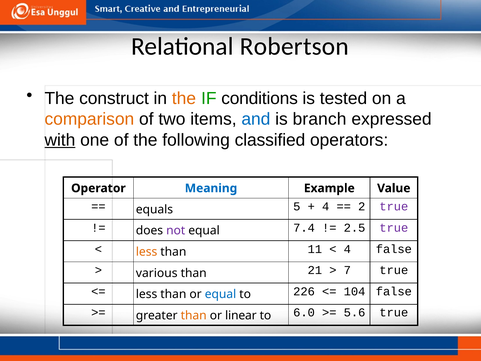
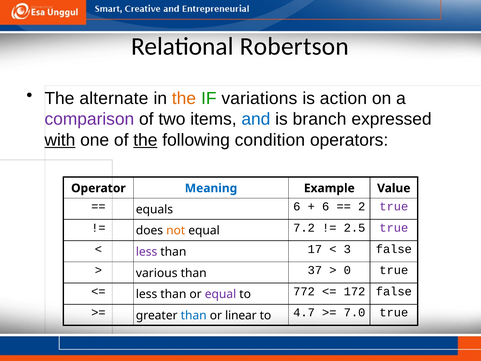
construct: construct -> alternate
conditions: conditions -> variations
tested: tested -> action
comparison colour: orange -> purple
the at (145, 140) underline: none -> present
classified: classified -> condition
equals 5: 5 -> 6
4 at (326, 207): 4 -> 6
not colour: purple -> orange
7.4: 7.4 -> 7.2
less at (147, 252) colour: orange -> purple
11: 11 -> 17
4 at (347, 249): 4 -> 3
21: 21 -> 37
7: 7 -> 0
equal at (221, 294) colour: blue -> purple
226: 226 -> 772
104: 104 -> 172
than at (194, 315) colour: orange -> blue
6.0: 6.0 -> 4.7
5.6: 5.6 -> 7.0
